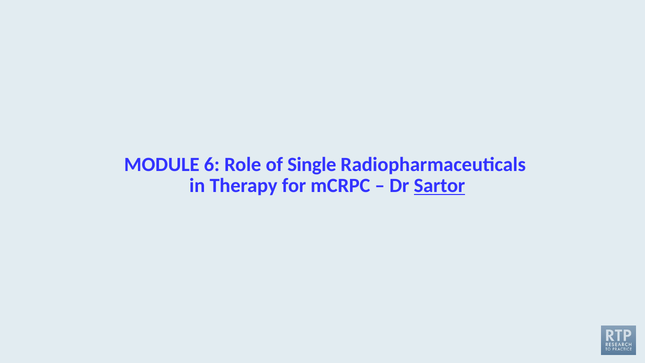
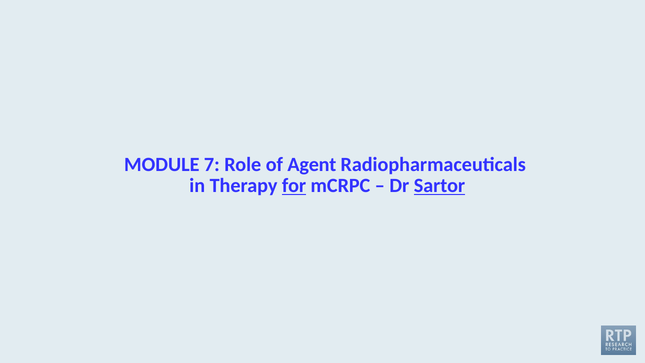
6: 6 -> 7
Single: Single -> Agent
for underline: none -> present
